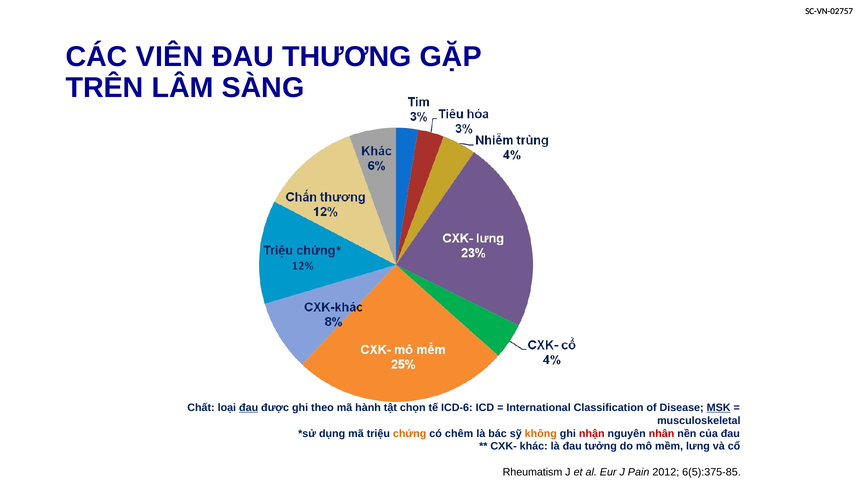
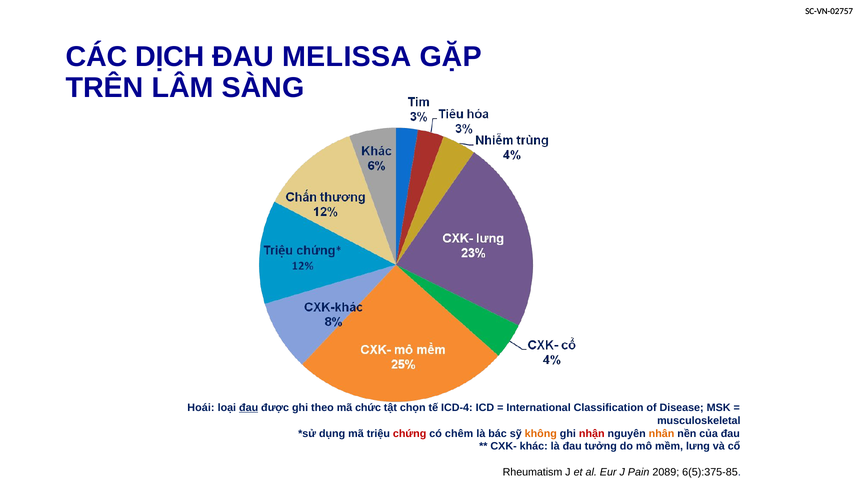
VIÊN: VIÊN -> DỊCH
THƯƠNG: THƯƠNG -> MELISSA
Chất: Chất -> Hoái
hành: hành -> chức
ICD-6: ICD-6 -> ICD-4
MSK underline: present -> none
chứng colour: orange -> red
nhân colour: red -> orange
2012: 2012 -> 2089
